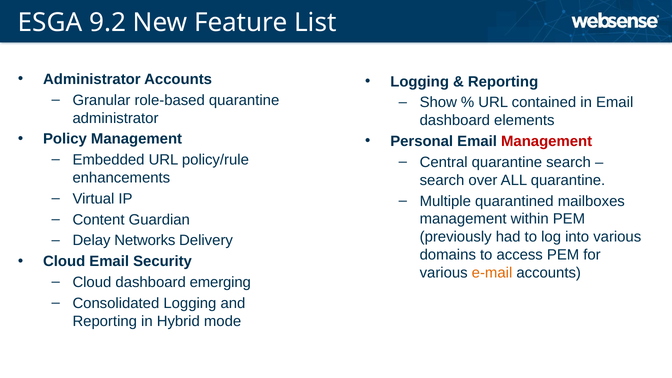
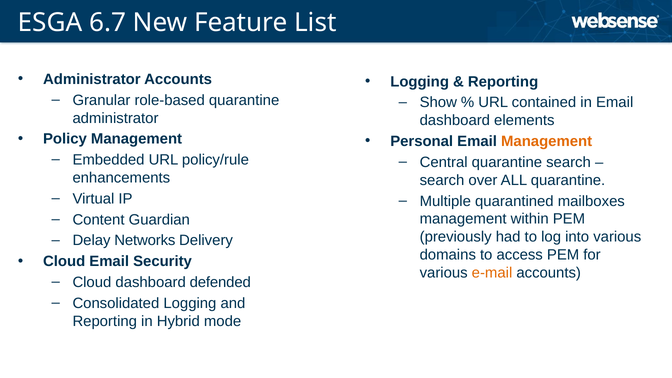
9.2: 9.2 -> 6.7
Management at (547, 141) colour: red -> orange
emerging: emerging -> defended
